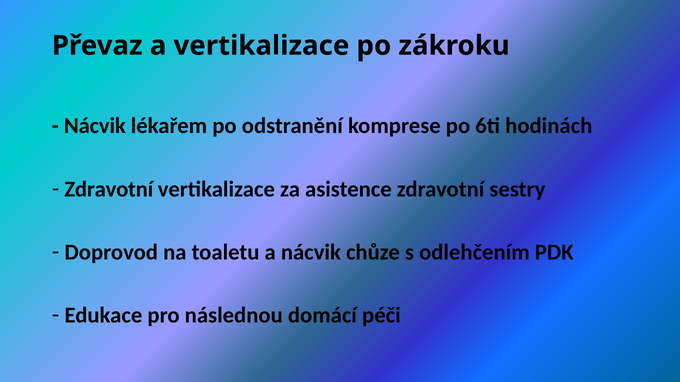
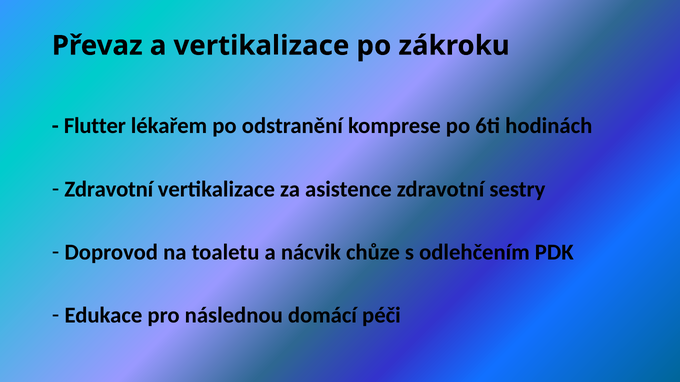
Nácvik at (95, 126): Nácvik -> Flutter
